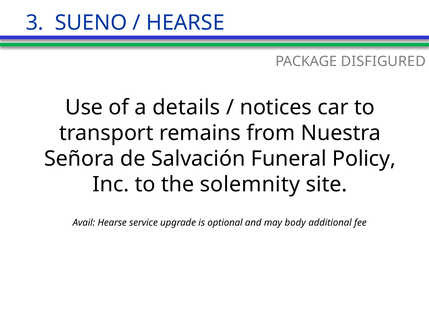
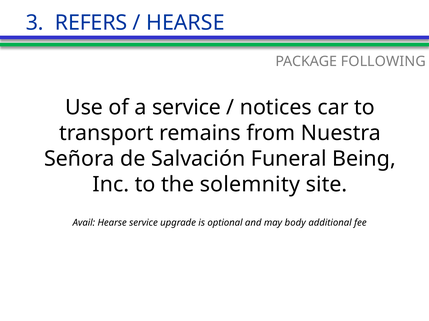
SUENO: SUENO -> REFERS
DISFIGURED: DISFIGURED -> FOLLOWING
a details: details -> service
Policy: Policy -> Being
